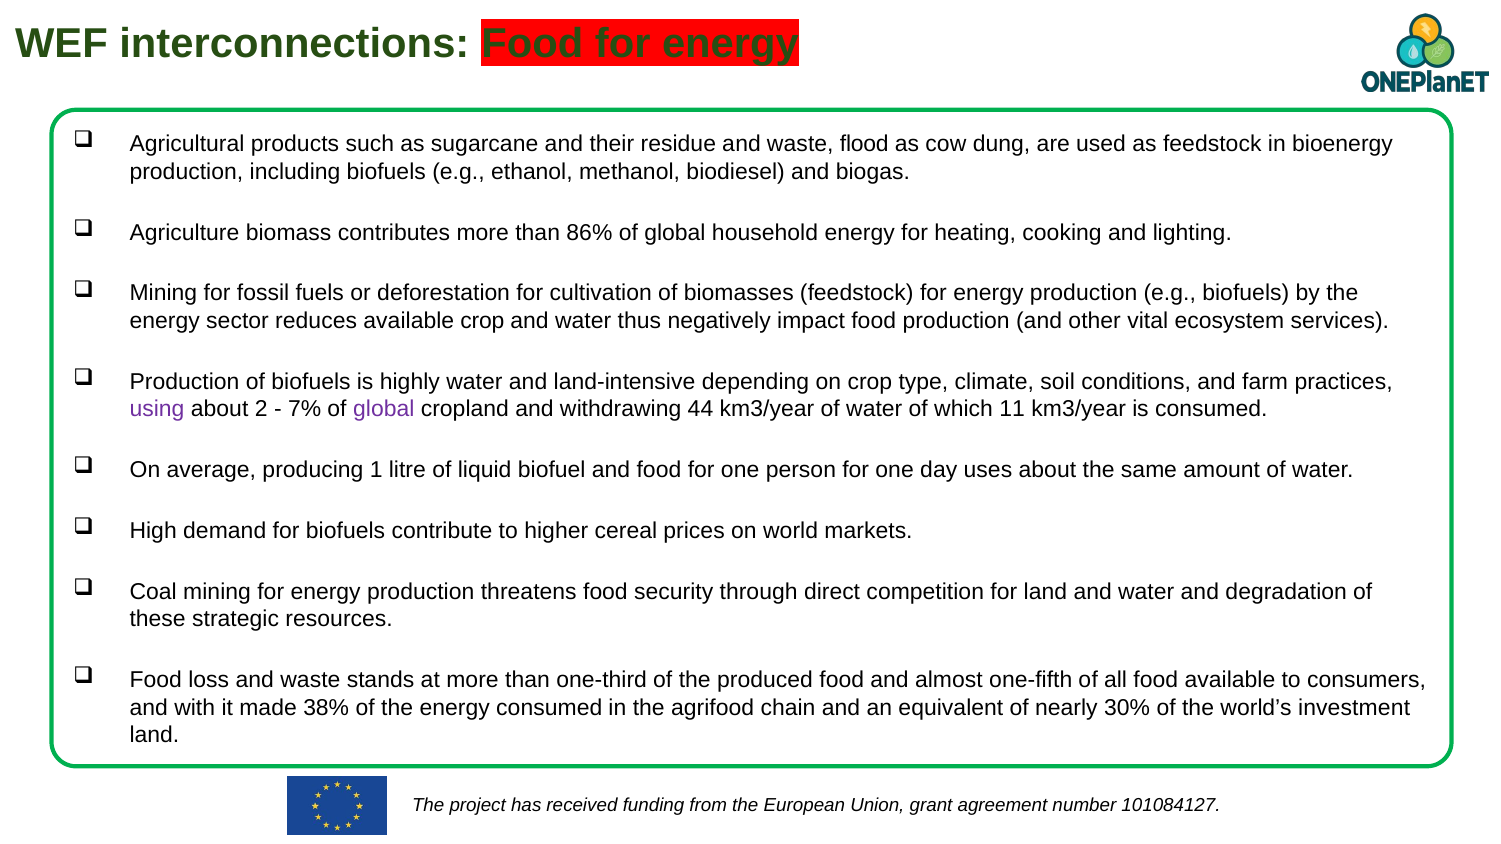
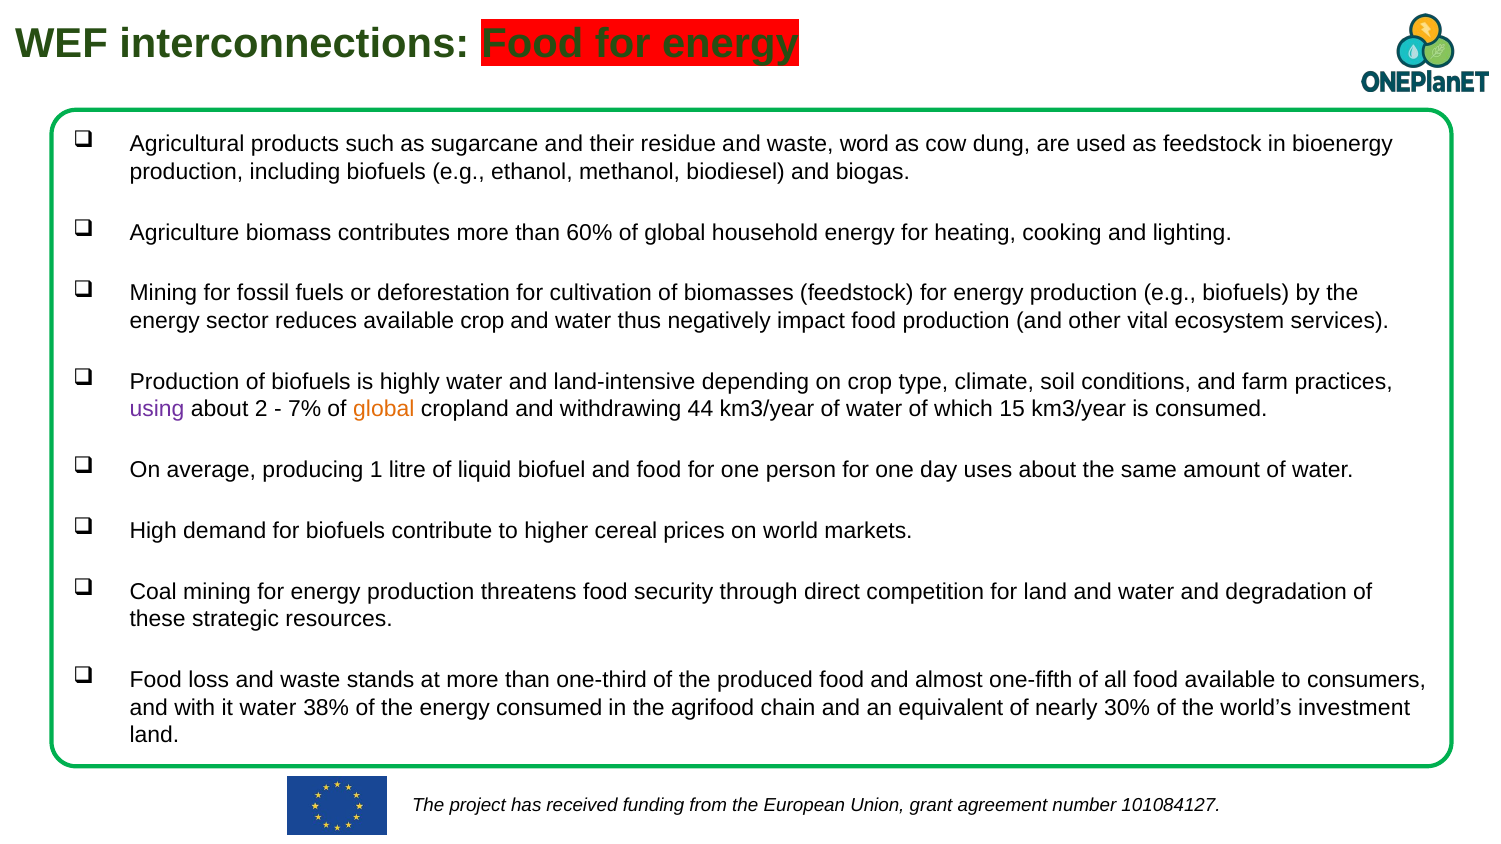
flood: flood -> word
86%: 86% -> 60%
global at (384, 409) colour: purple -> orange
11: 11 -> 15
it made: made -> water
